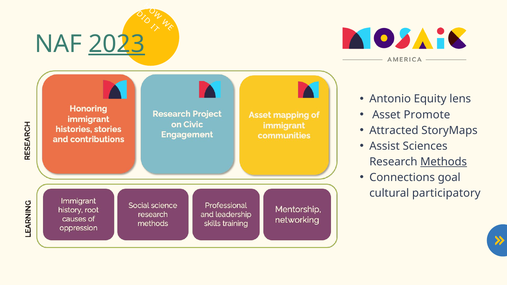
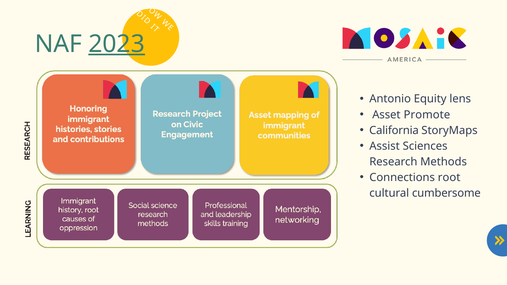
Attracted: Attracted -> California
Methods underline: present -> none
goal: goal -> root
participatory: participatory -> cumbersome
